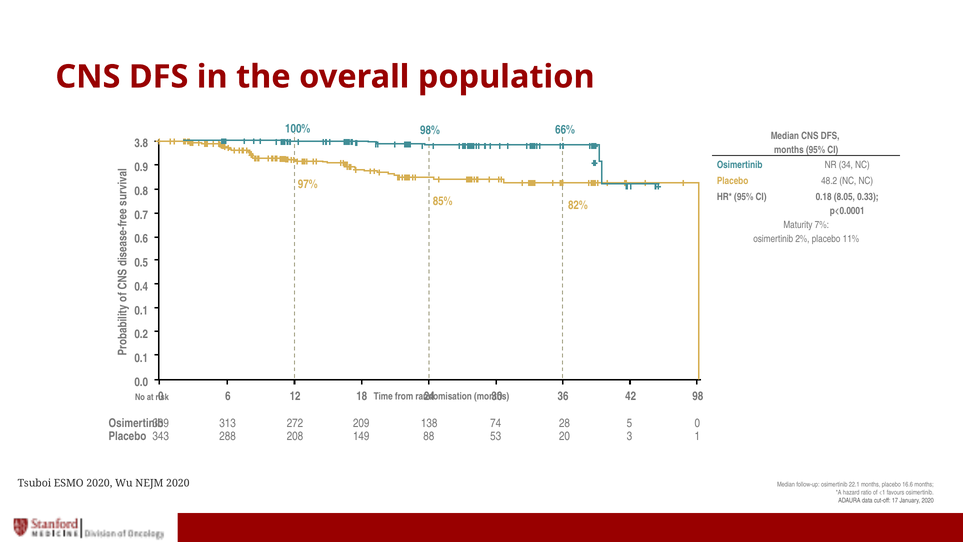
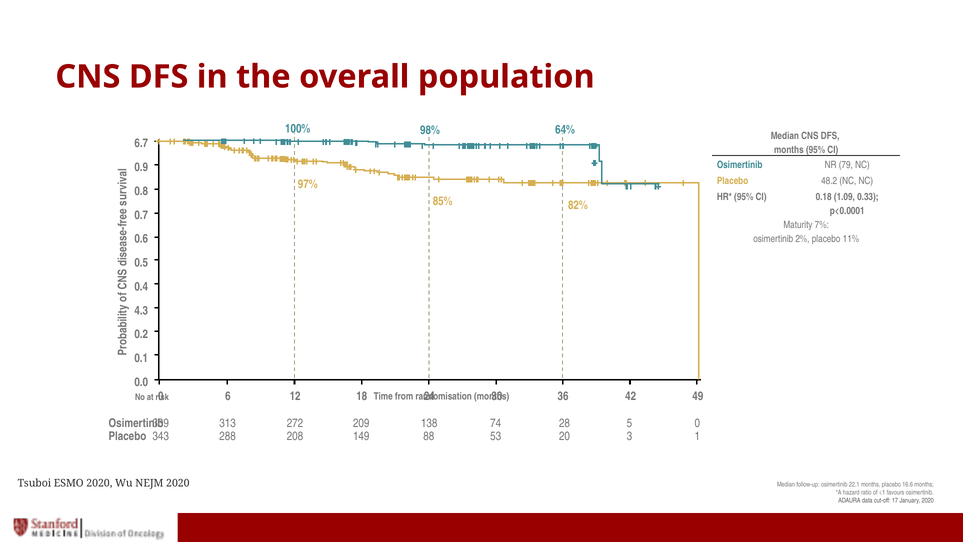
66%: 66% -> 64%
3.8: 3.8 -> 6.7
34: 34 -> 79
8.05: 8.05 -> 1.09
0.1 at (141, 310): 0.1 -> 4.3
98: 98 -> 49
